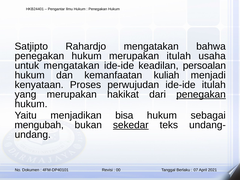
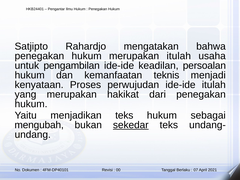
untuk mengatakan: mengatakan -> pengambilan
kuliah: kuliah -> teknis
penegakan at (201, 94) underline: present -> none
menjadikan bisa: bisa -> teks
